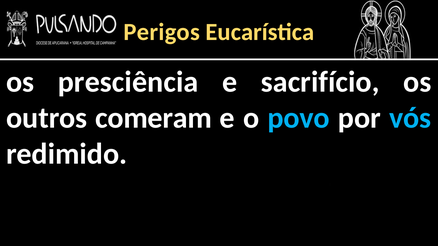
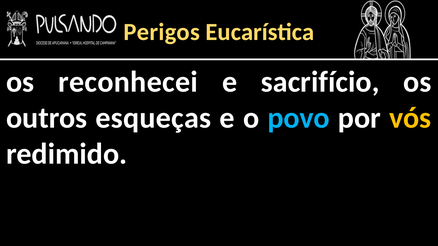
presciência: presciência -> reconhecei
comeram: comeram -> esqueças
vós colour: light blue -> yellow
